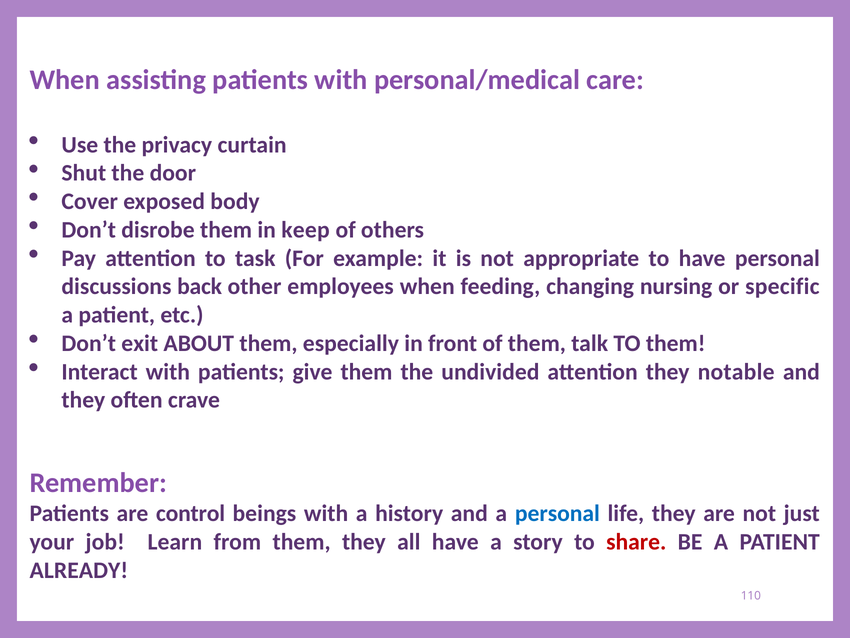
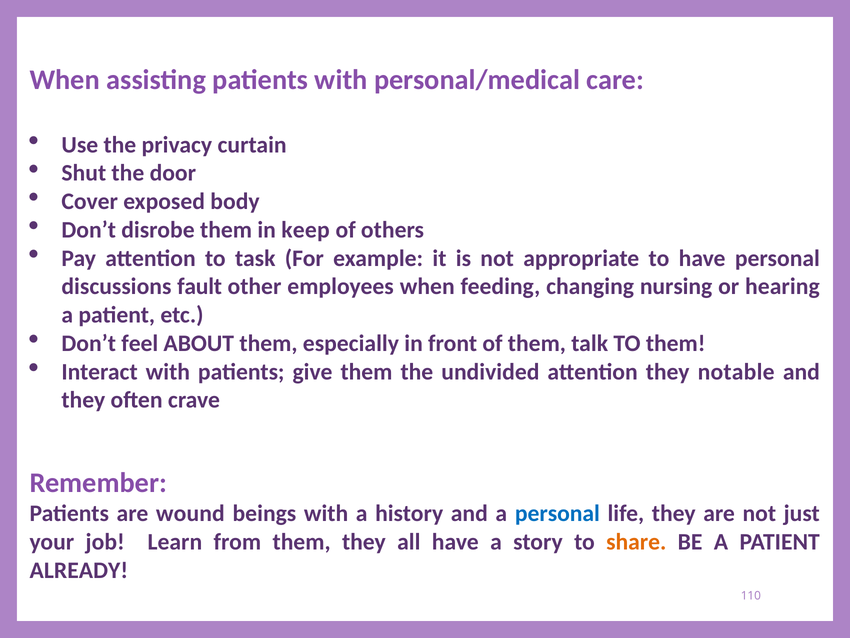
back: back -> fault
specific: specific -> hearing
exit: exit -> feel
control: control -> wound
share colour: red -> orange
